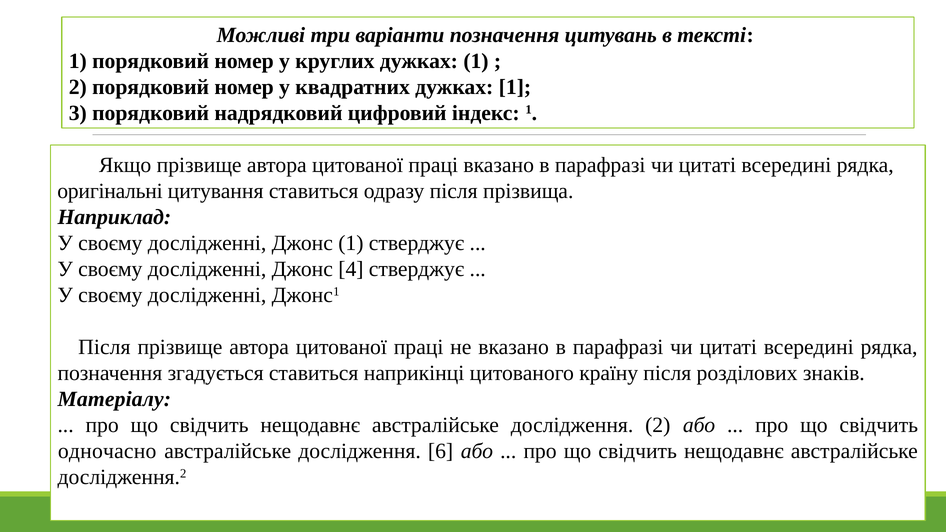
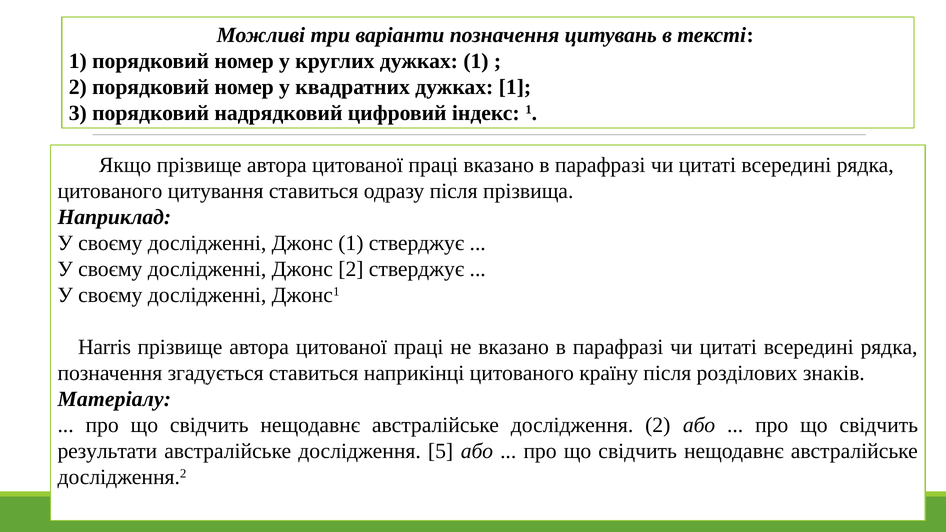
оригінальні at (110, 191): оригінальні -> цитованого
Джонс 4: 4 -> 2
Після at (104, 347): Після -> Harris
одночасно: одночасно -> результати
6: 6 -> 5
